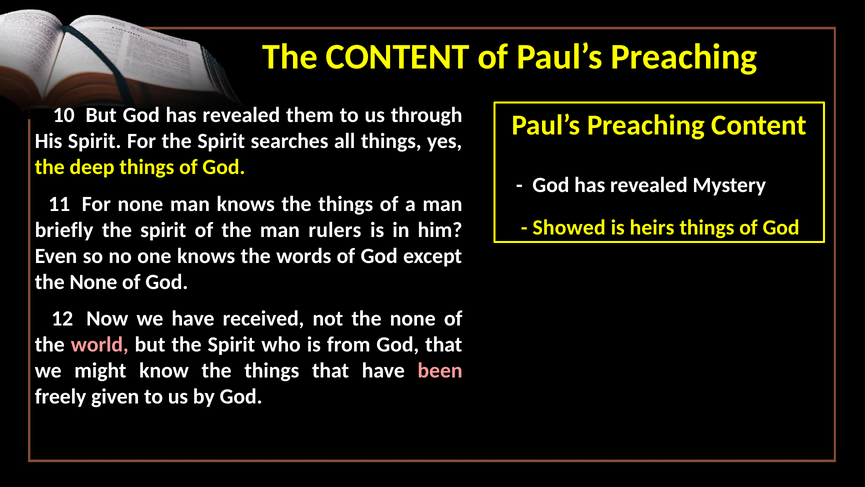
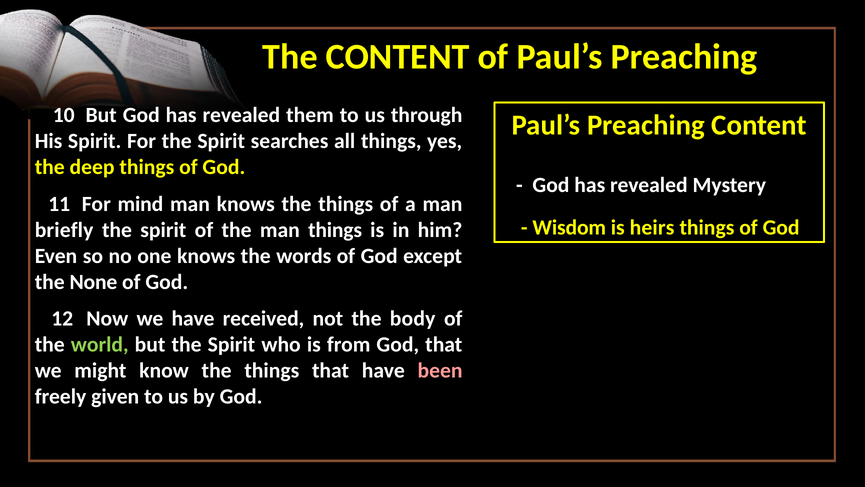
For none: none -> mind
Showed: Showed -> Wisdom
man rulers: rulers -> things
not the none: none -> body
world colour: pink -> light green
